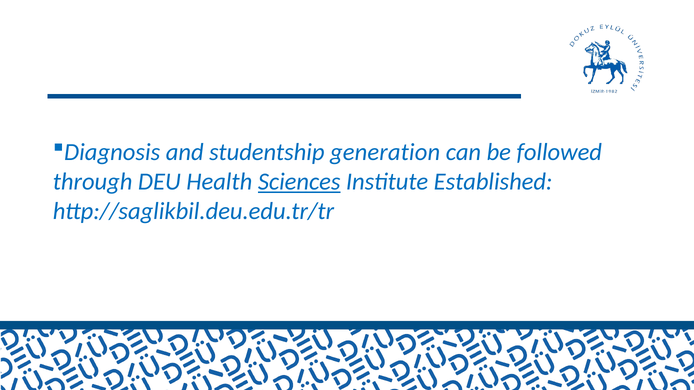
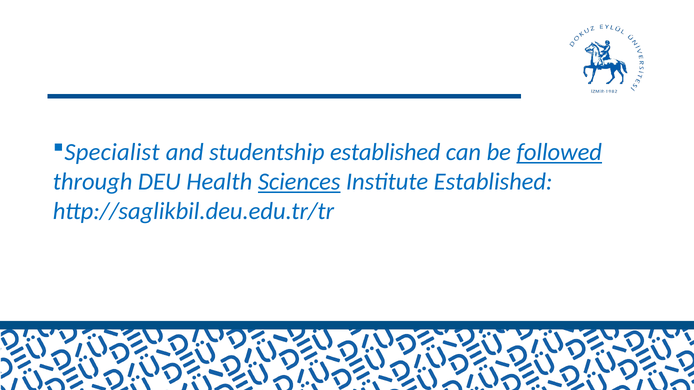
Diagnosis: Diagnosis -> Specialist
studentship generation: generation -> established
followed underline: none -> present
